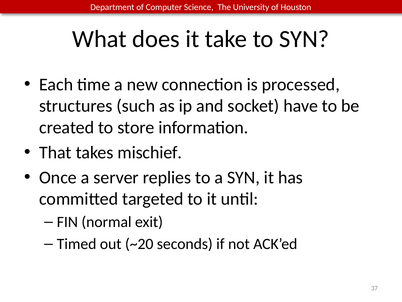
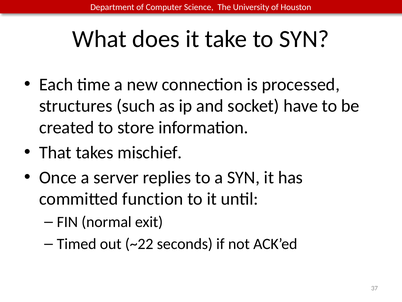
targeted: targeted -> function
~20: ~20 -> ~22
